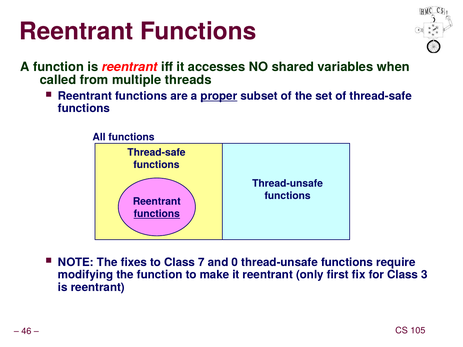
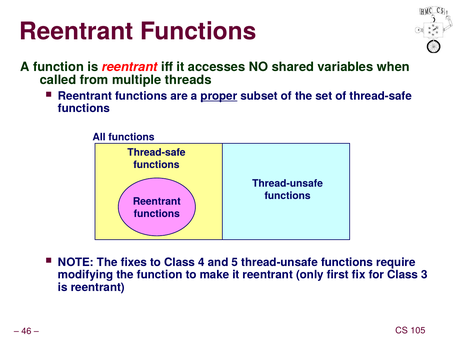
functions at (157, 214) underline: present -> none
7: 7 -> 4
0: 0 -> 5
